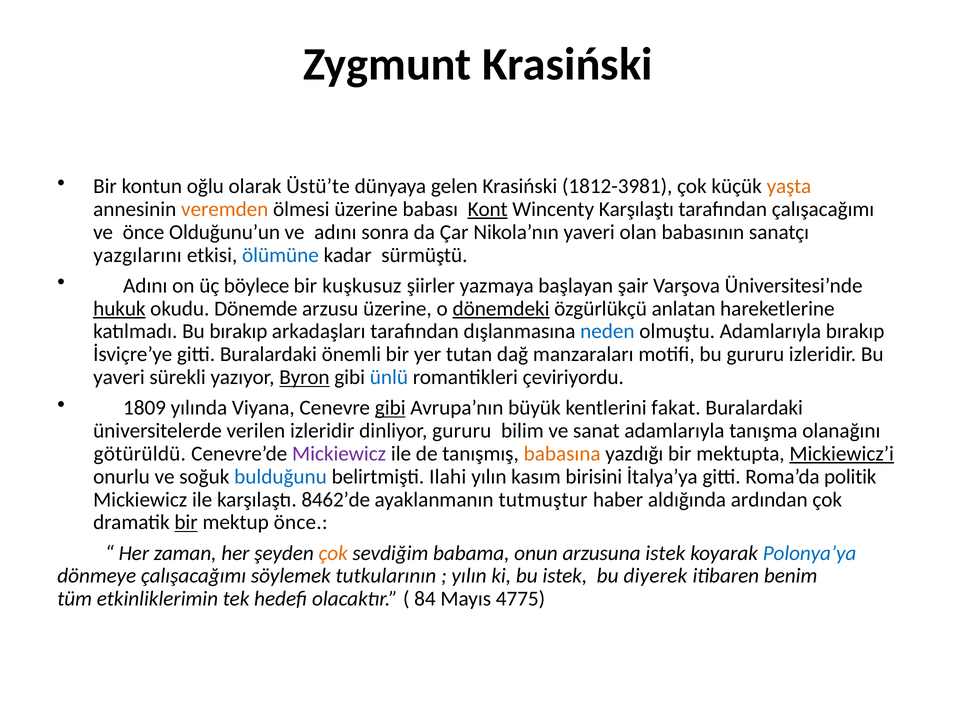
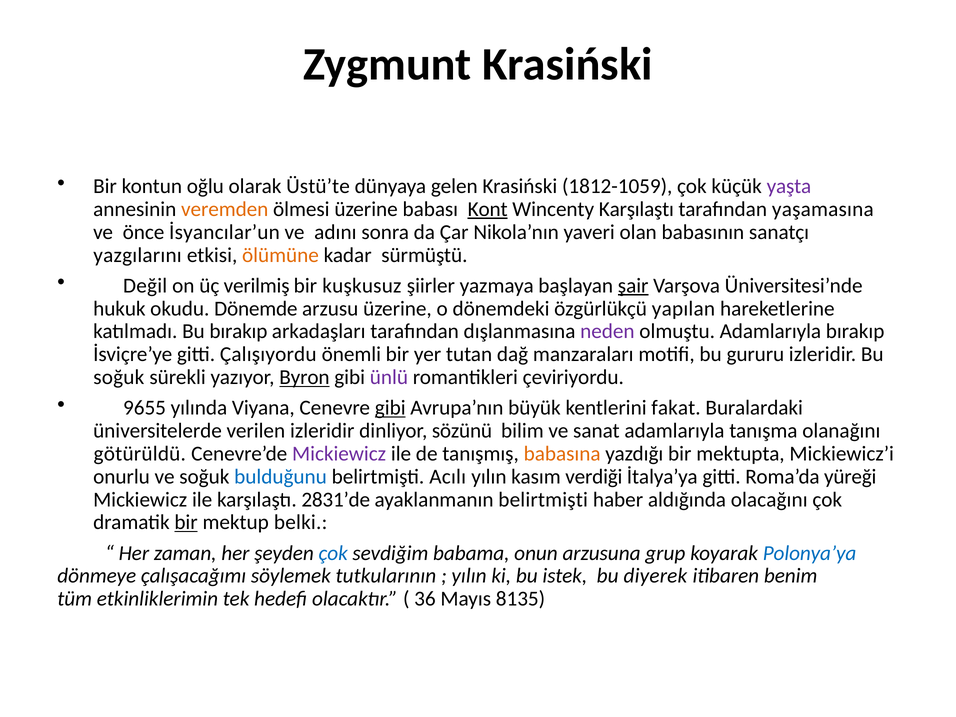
1812-3981: 1812-3981 -> 1812-1059
yaşta colour: orange -> purple
tarafından çalışacağımı: çalışacağımı -> yaşamasına
Olduğunu’un: Olduğunu’un -> İsyancılar’un
ölümüne colour: blue -> orange
Adını at (145, 286): Adını -> Değil
böylece: böylece -> verilmiş
şair underline: none -> present
hukuk underline: present -> none
dönemdeki underline: present -> none
anlatan: anlatan -> yapılan
neden colour: blue -> purple
gitti Buralardaki: Buralardaki -> Çalışıyordu
yaveri at (119, 377): yaveri -> soğuk
ünlü colour: blue -> purple
1809: 1809 -> 9655
dinliyor gururu: gururu -> sözünü
Mickiewicz’i underline: present -> none
Ilahi: Ilahi -> Acılı
birisini: birisini -> verdiği
politik: politik -> yüreği
8462’de: 8462’de -> 2831’de
ayaklanmanın tutmuştur: tutmuştur -> belirtmişti
ardından: ardından -> olacağını
mektup önce: önce -> belki
çok at (333, 553) colour: orange -> blue
arzusuna istek: istek -> grup
84: 84 -> 36
4775: 4775 -> 8135
